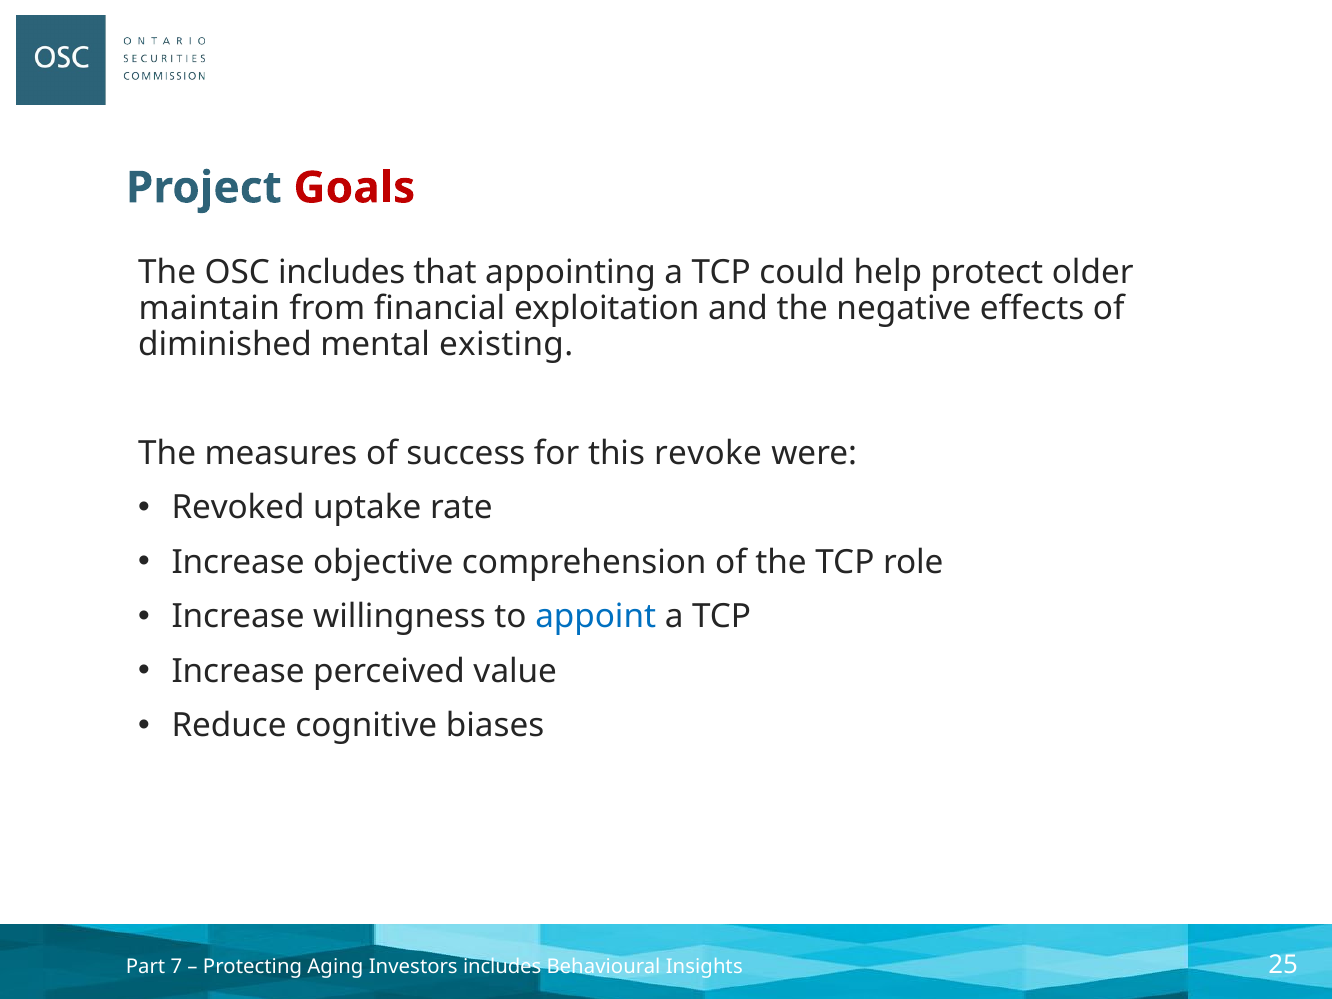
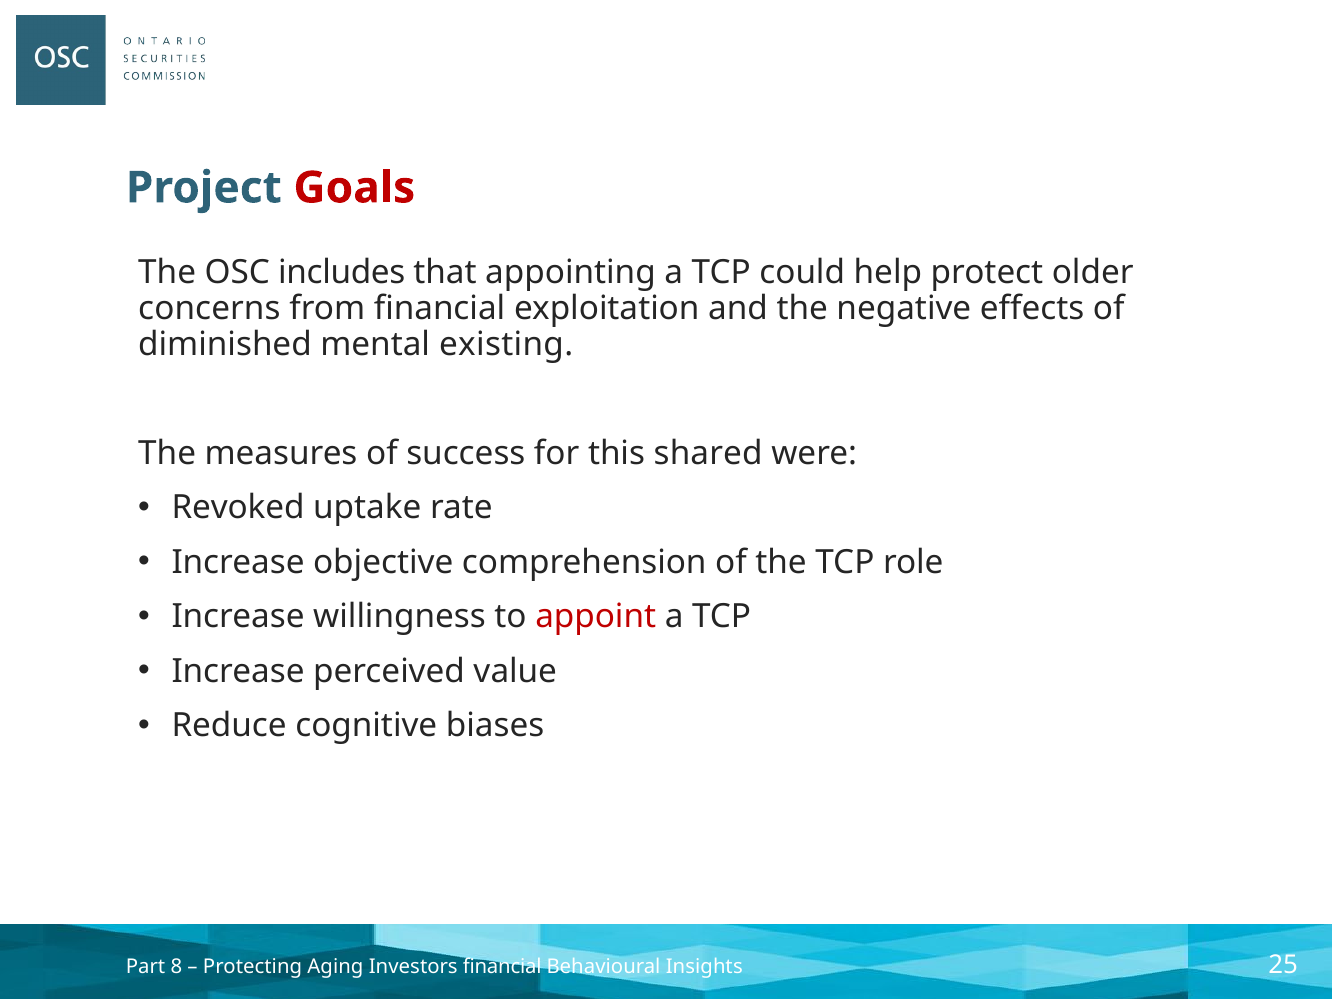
maintain: maintain -> concerns
revoke: revoke -> shared
appoint colour: blue -> red
7: 7 -> 8
Investors includes: includes -> financial
